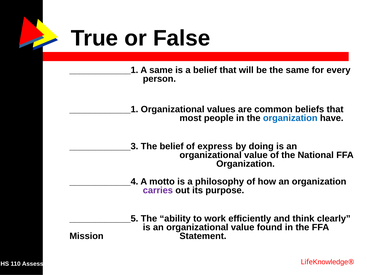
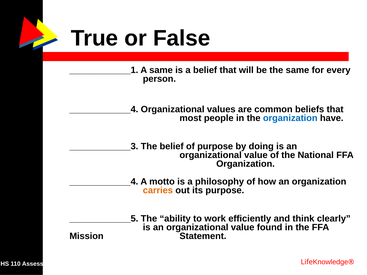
____________1 at (104, 109): ____________1 -> ____________4
of express: express -> purpose
carries colour: purple -> orange
